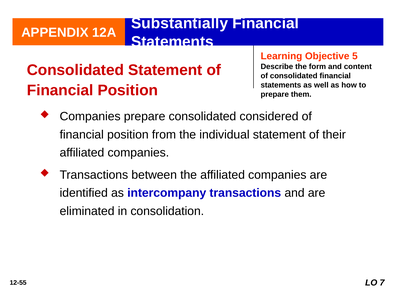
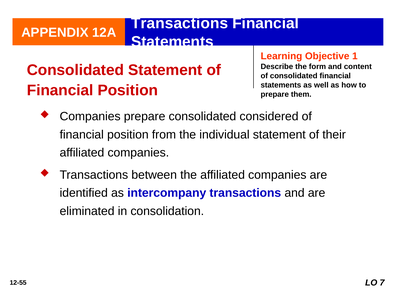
Substantially at (180, 23): Substantially -> Transactions
5: 5 -> 1
